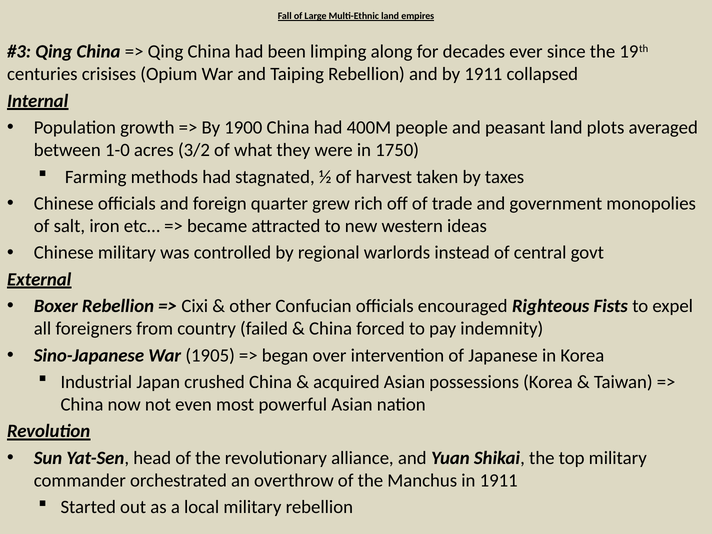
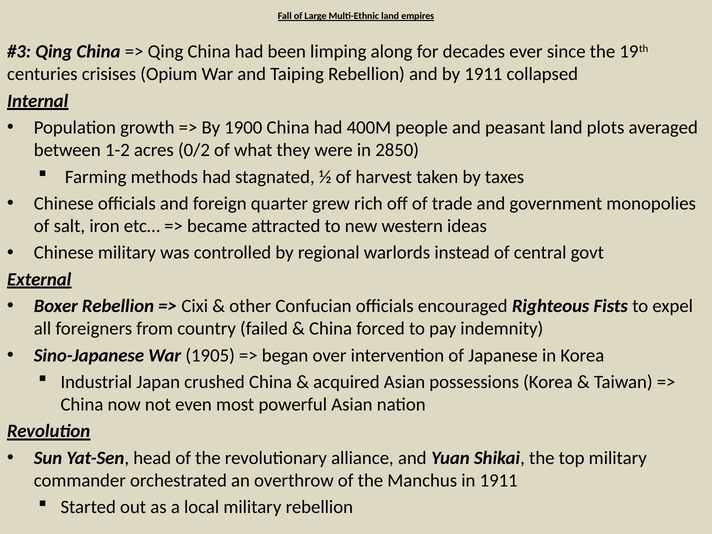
1-0: 1-0 -> 1-2
3/2: 3/2 -> 0/2
1750: 1750 -> 2850
